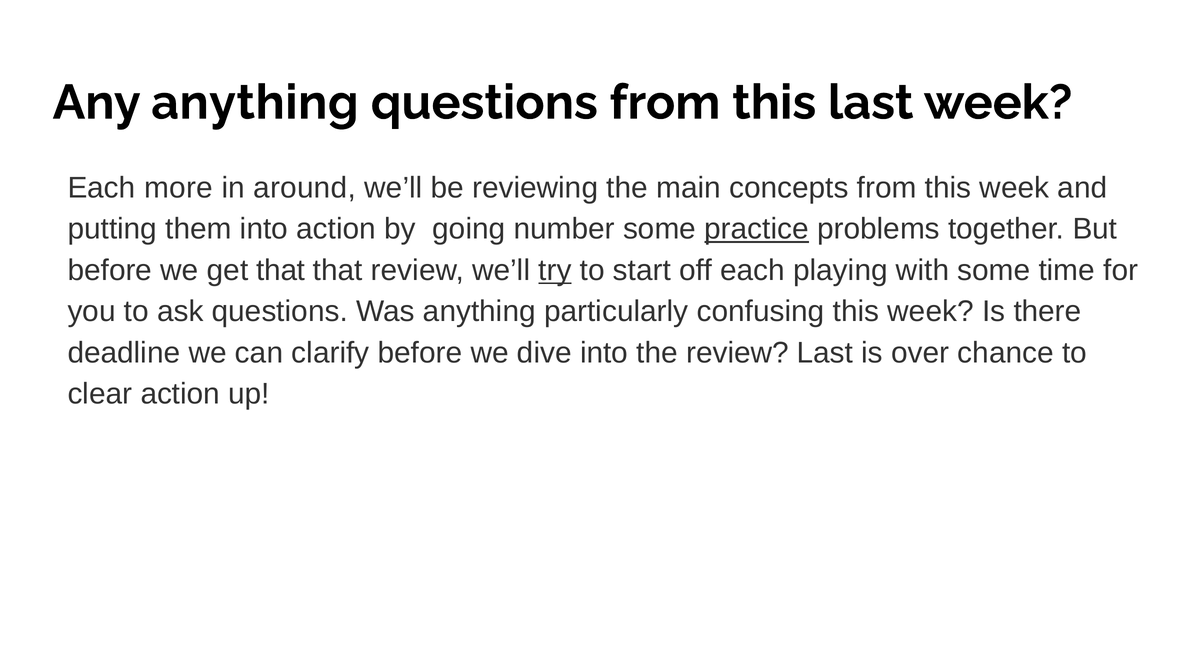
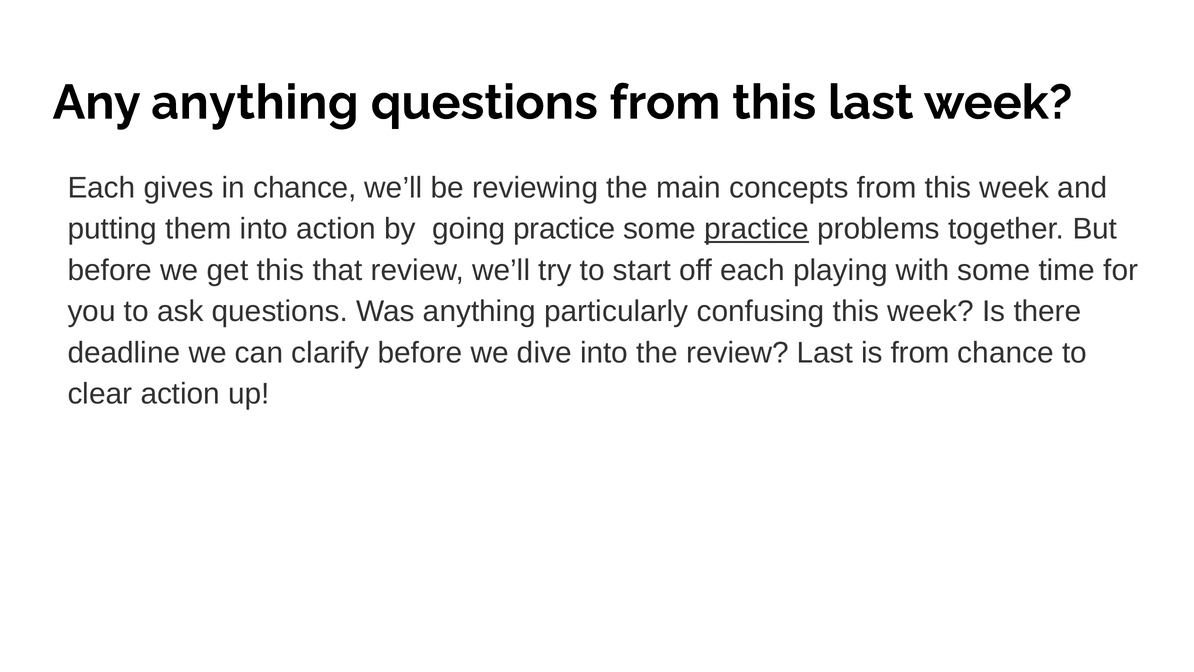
more: more -> gives
in around: around -> chance
going number: number -> practice
get that: that -> this
try underline: present -> none
is over: over -> from
